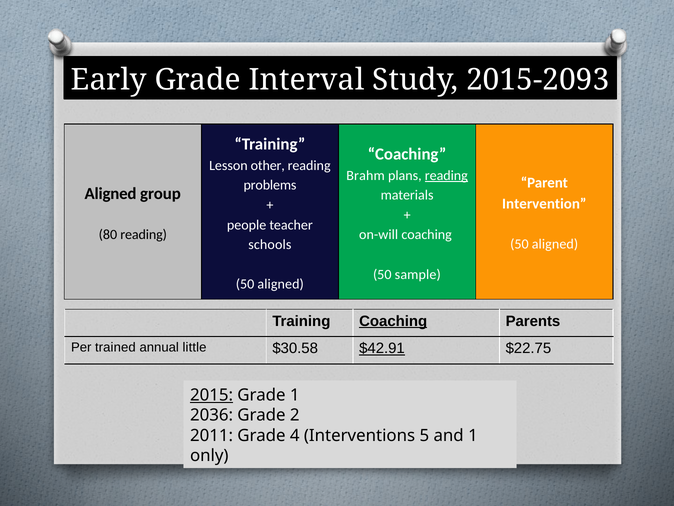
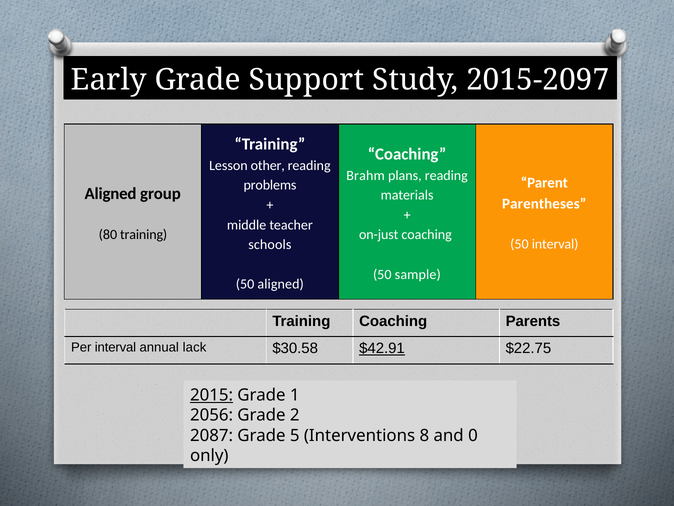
Interval: Interval -> Support
2015-2093: 2015-2093 -> 2015-2097
reading at (446, 175) underline: present -> none
Intervention: Intervention -> Parentheses
people: people -> middle
80 reading: reading -> training
on-will: on-will -> on-just
aligned at (555, 244): aligned -> interval
Coaching at (393, 321) underline: present -> none
Per trained: trained -> interval
little: little -> lack
2036: 2036 -> 2056
2011: 2011 -> 2087
4: 4 -> 5
5: 5 -> 8
and 1: 1 -> 0
